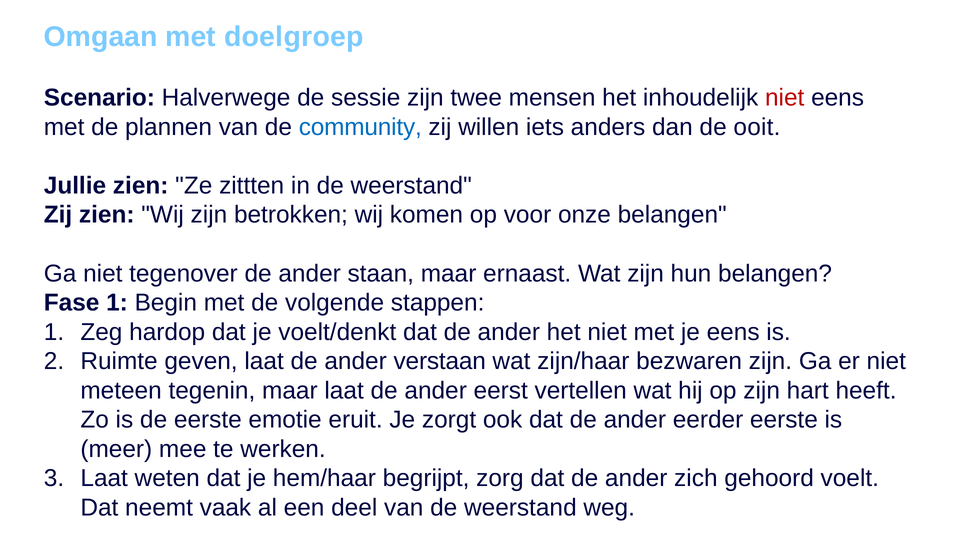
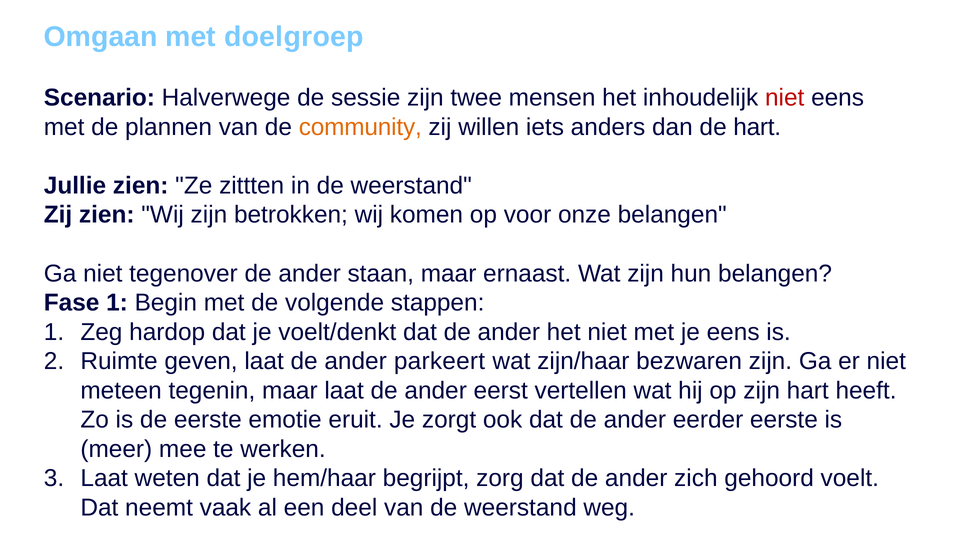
community colour: blue -> orange
de ooit: ooit -> hart
verstaan: verstaan -> parkeert
